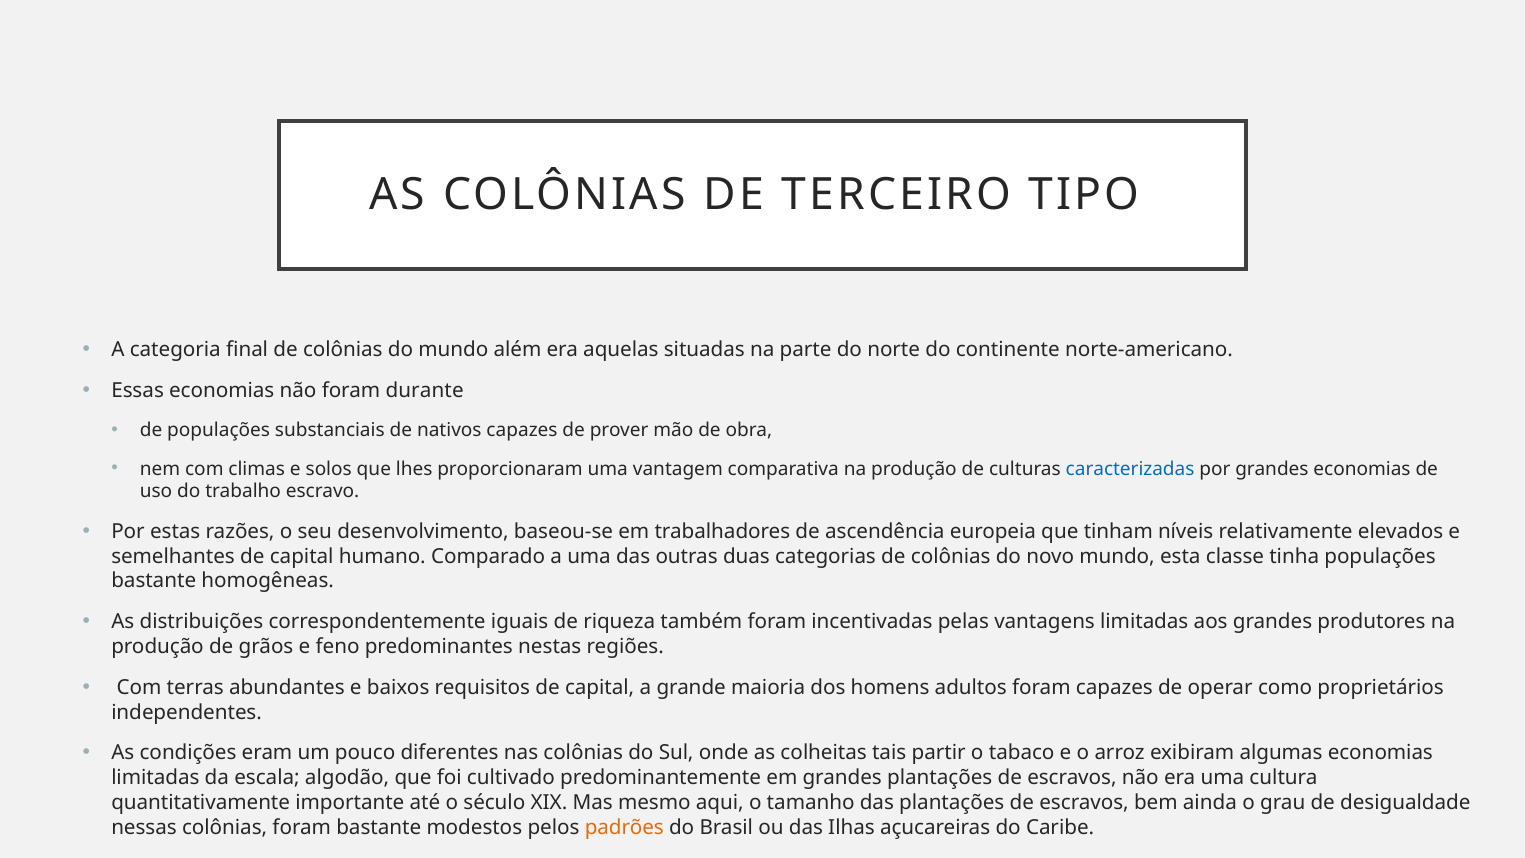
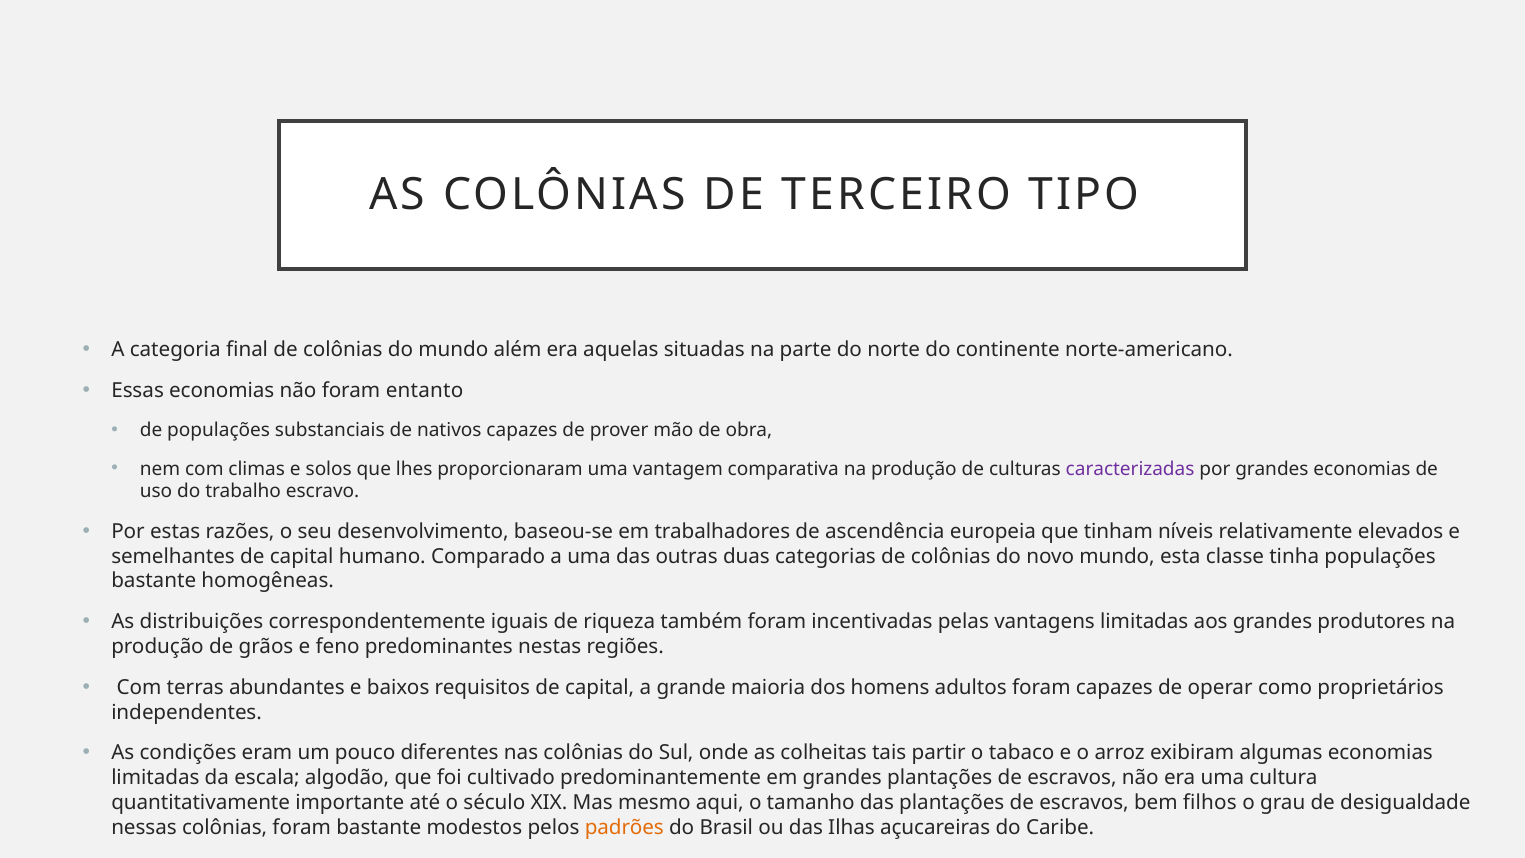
durante: durante -> entanto
caracterizadas colour: blue -> purple
ainda: ainda -> filhos
